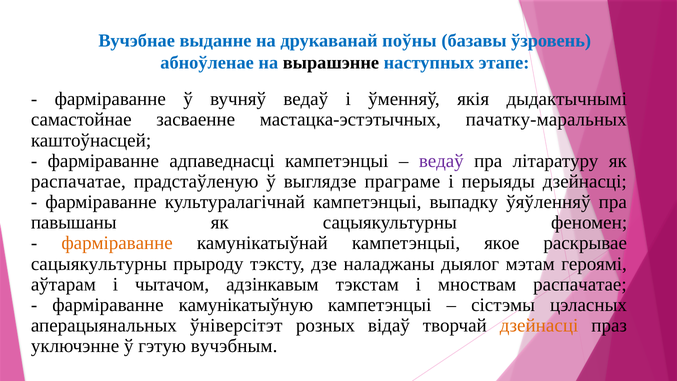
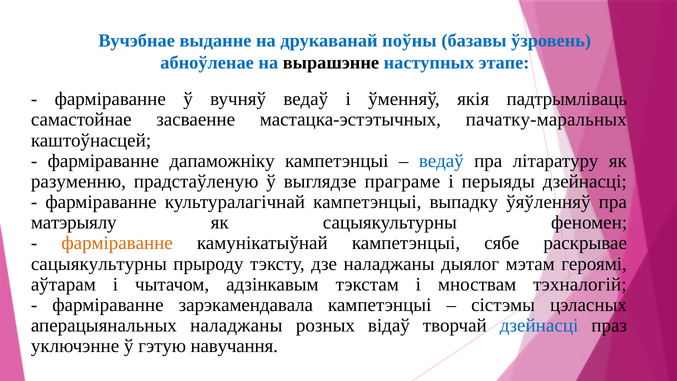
дыдактычнымі: дыдактычнымі -> падтрымліваць
адпаведнасці: адпаведнасці -> дапаможніку
ведаў at (441, 161) colour: purple -> blue
распачатае at (78, 181): распачатае -> разуменню
павышаны: павышаны -> матэрыялу
якое: якое -> сябе
мноствам распачатае: распачатае -> тэхналогій
камунікатыўную: камунікатыўную -> зарэкамендавала
аперацыянальных ўніверсітэт: ўніверсітэт -> наладжаны
дзейнасці at (539, 325) colour: orange -> blue
вучэбным: вучэбным -> навучання
